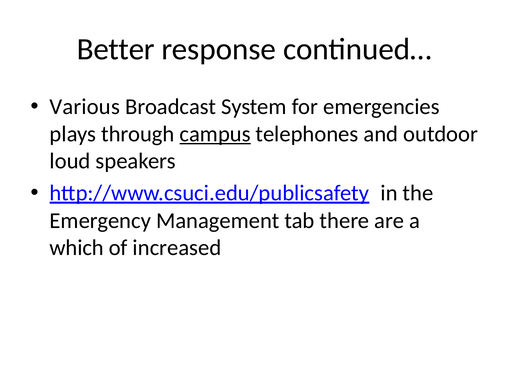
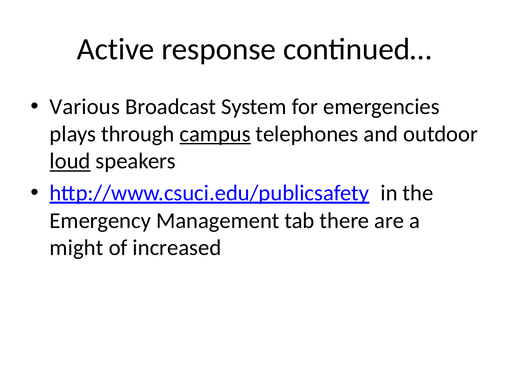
Better: Better -> Active
loud underline: none -> present
which: which -> might
